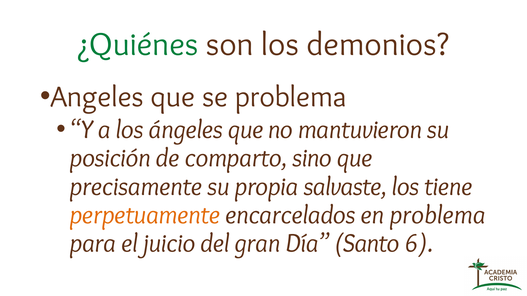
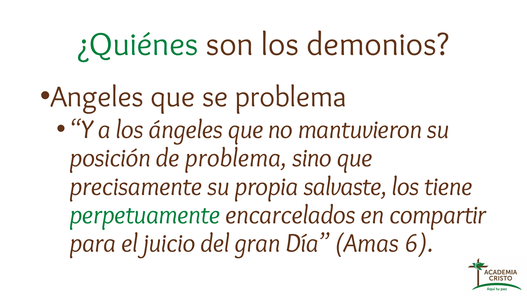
de comparto: comparto -> problema
perpetuamente colour: orange -> green
en problema: problema -> compartir
Santo: Santo -> Amas
